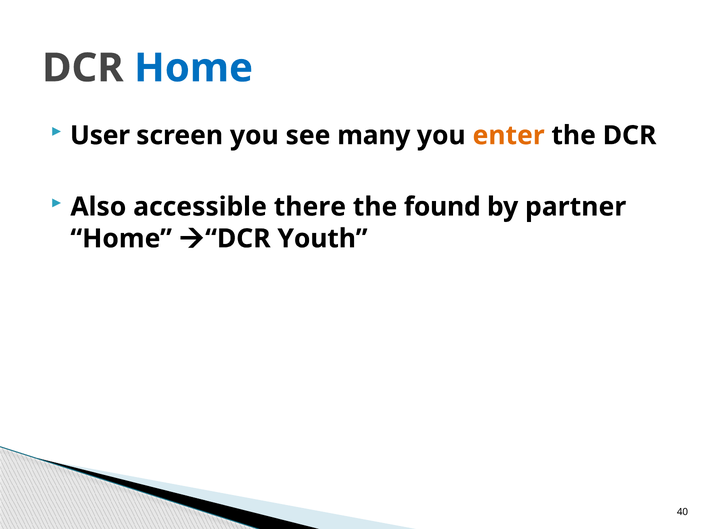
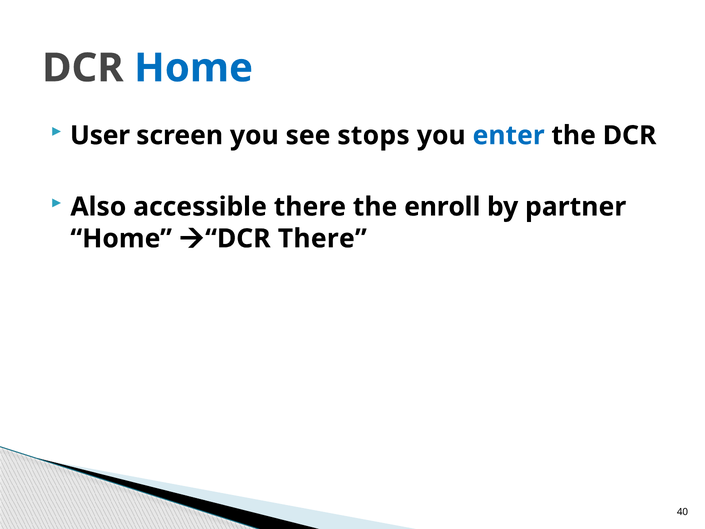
many: many -> stops
enter colour: orange -> blue
found: found -> enroll
DCR Youth: Youth -> There
